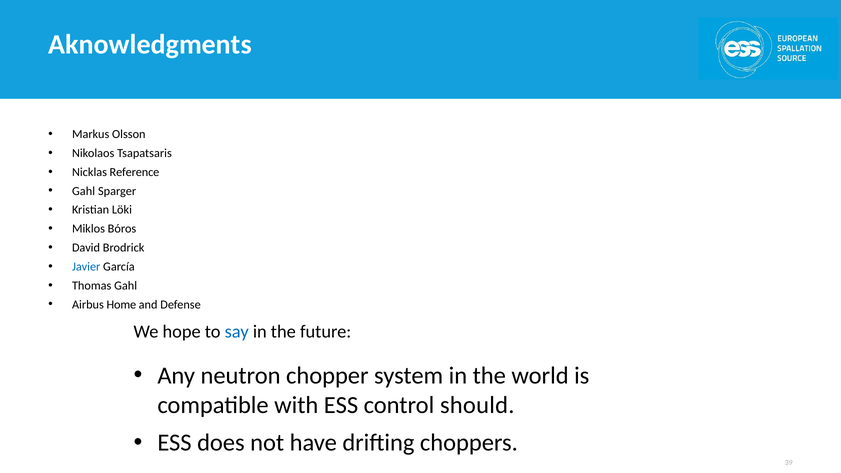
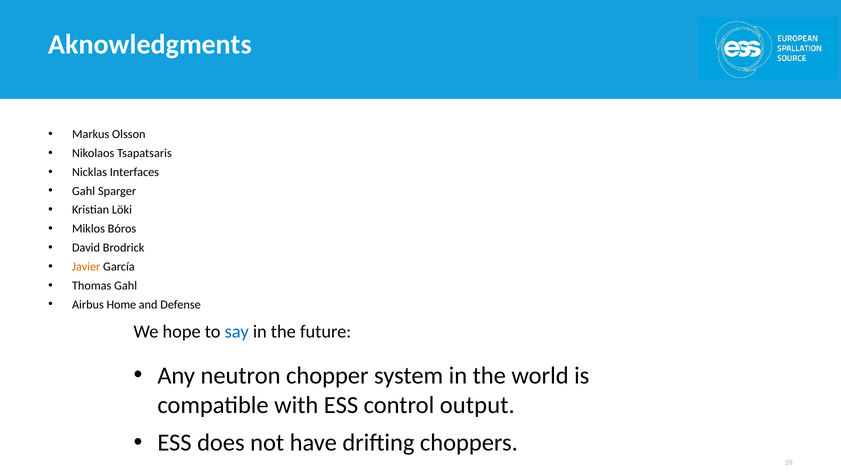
Reference: Reference -> Interfaces
Javier colour: blue -> orange
should: should -> output
